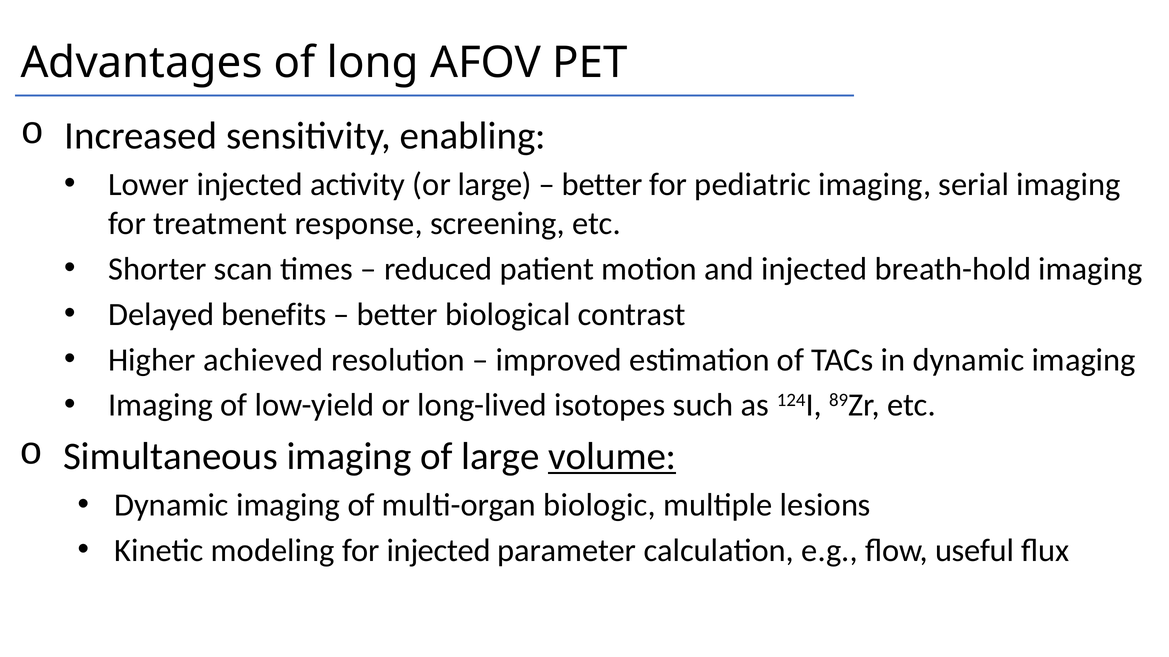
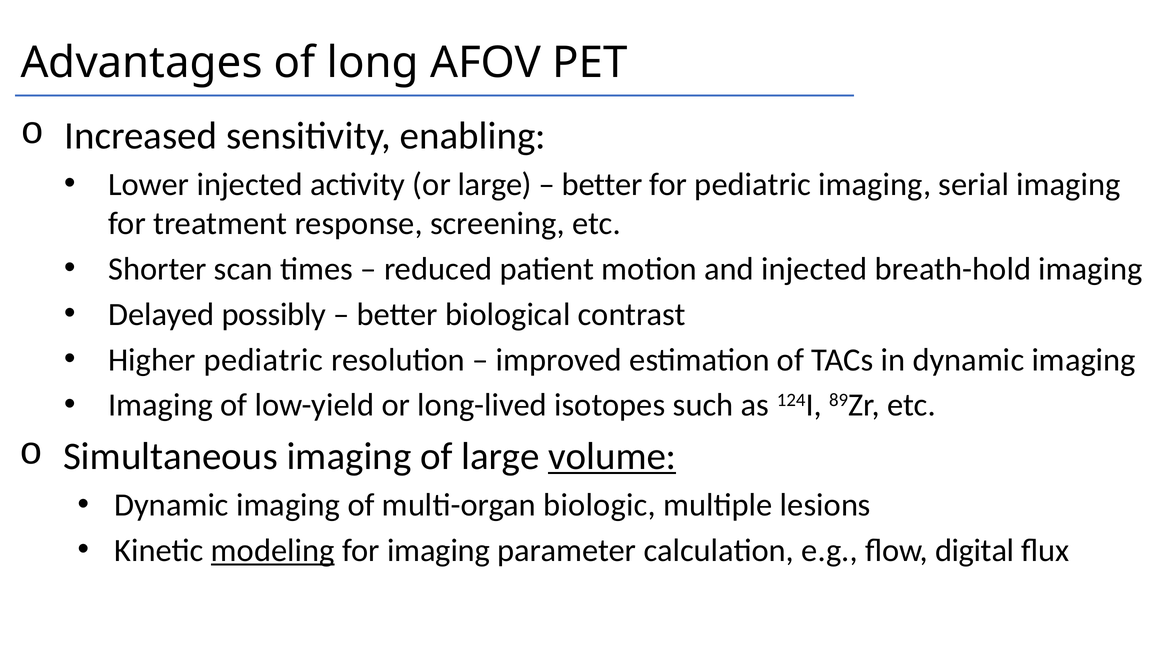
benefits: benefits -> possibly
Higher achieved: achieved -> pediatric
modeling underline: none -> present
for injected: injected -> imaging
useful: useful -> digital
